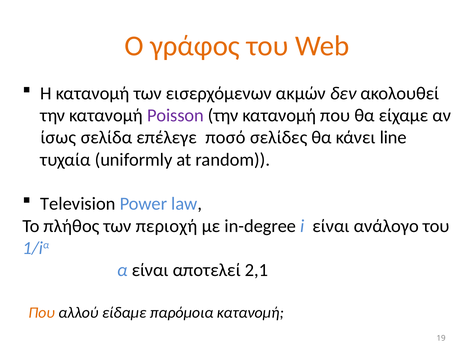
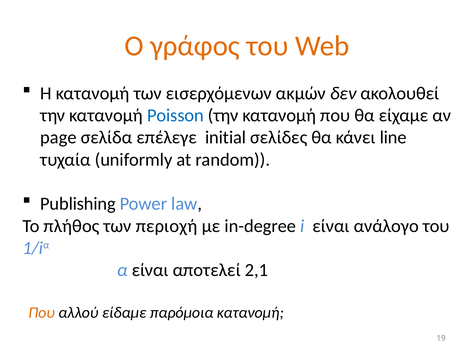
Poisson colour: purple -> blue
ίσως: ίσως -> page
ποσό: ποσό -> initial
Television: Television -> Publishing
